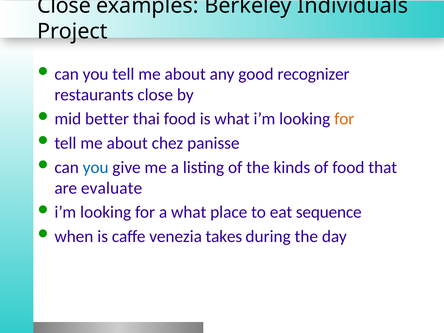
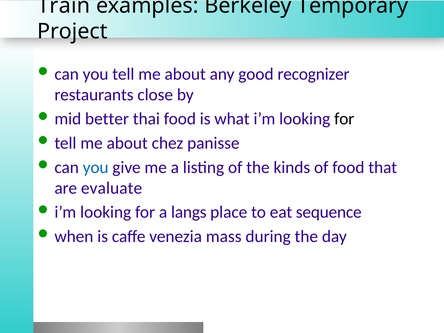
Close at (64, 6): Close -> Train
Individuals: Individuals -> Temporary
for at (344, 119) colour: orange -> black
a what: what -> langs
takes: takes -> mass
